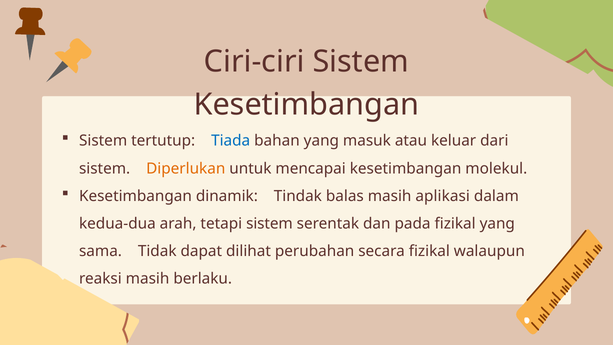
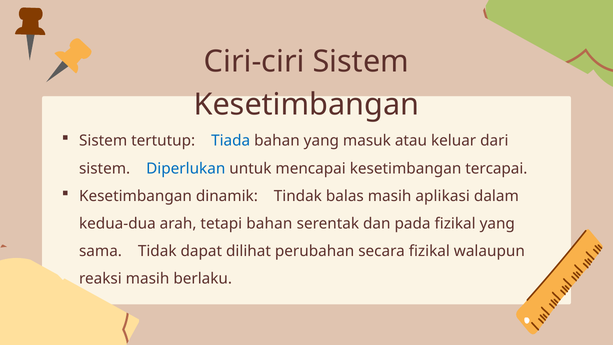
Diperlukan colour: orange -> blue
molekul: molekul -> tercapai
tetapi sistem: sistem -> bahan
